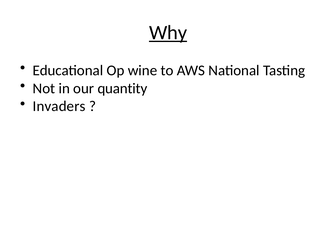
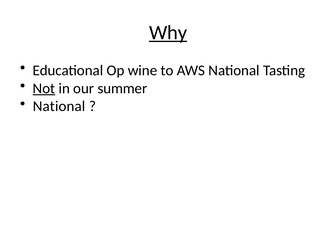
Not underline: none -> present
quantity: quantity -> summer
Invaders at (59, 106): Invaders -> National
